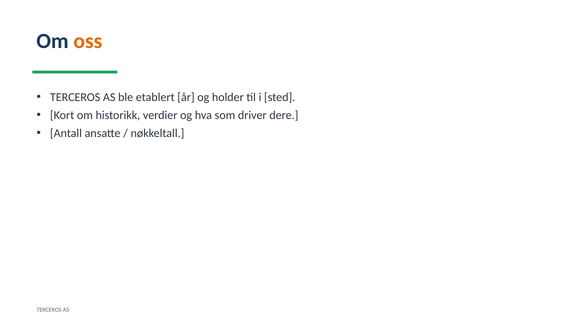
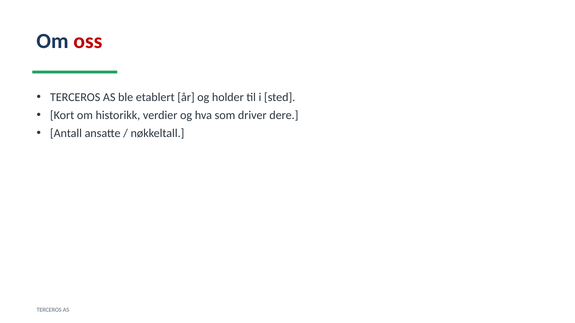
oss colour: orange -> red
